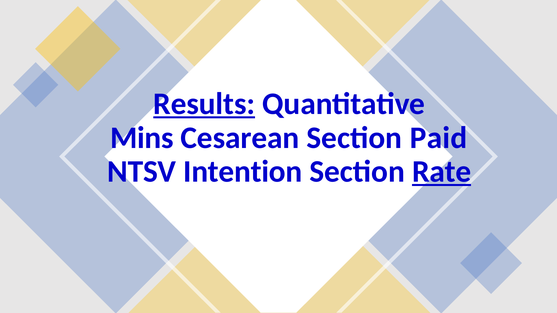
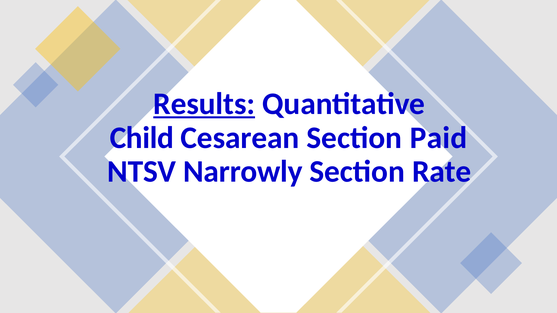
Mins: Mins -> Child
Intention: Intention -> Narrowly
Rate underline: present -> none
